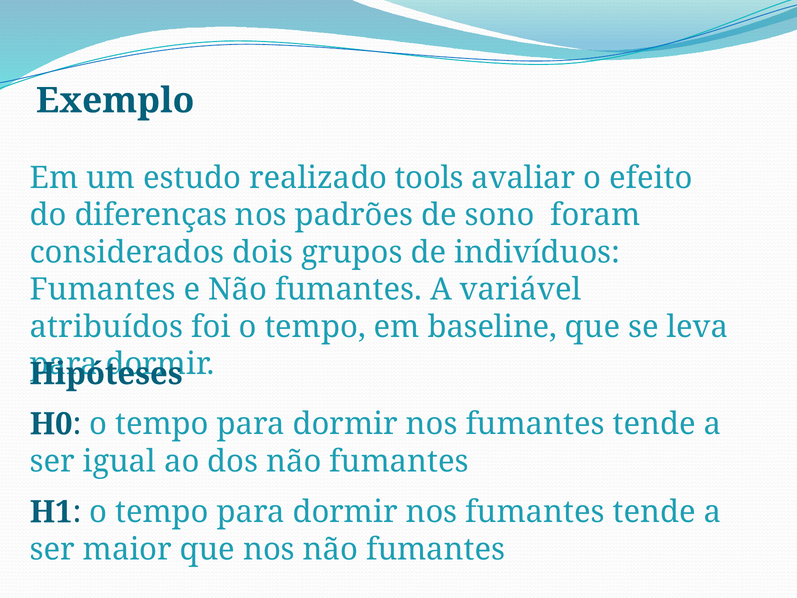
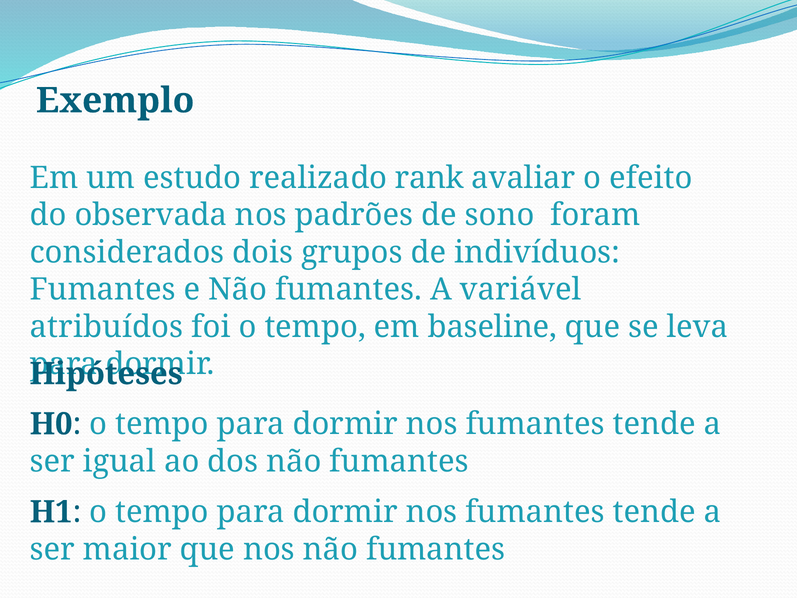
tools: tools -> rank
diferenças: diferenças -> observada
